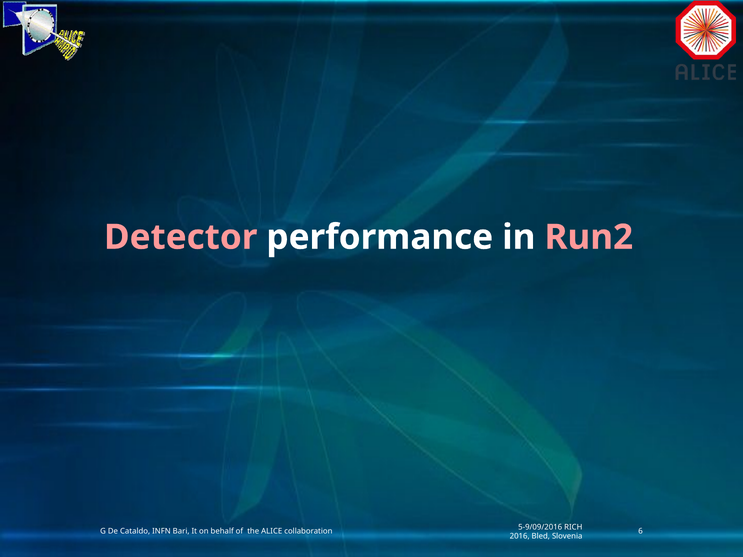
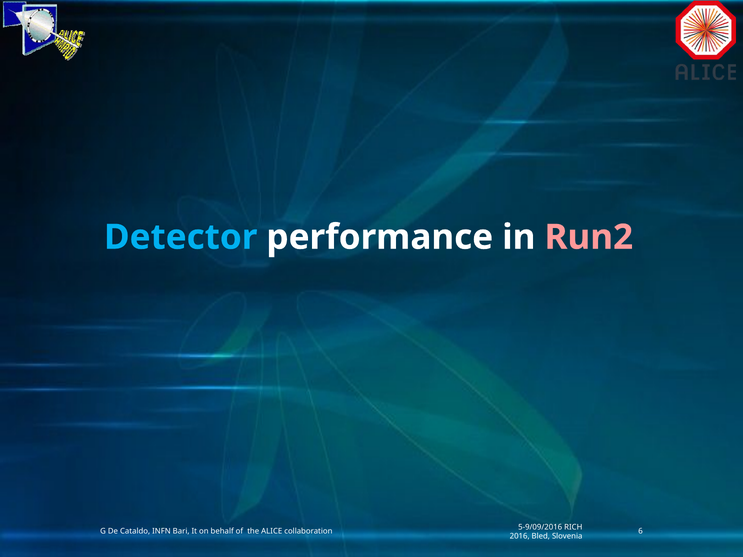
Detector colour: pink -> light blue
